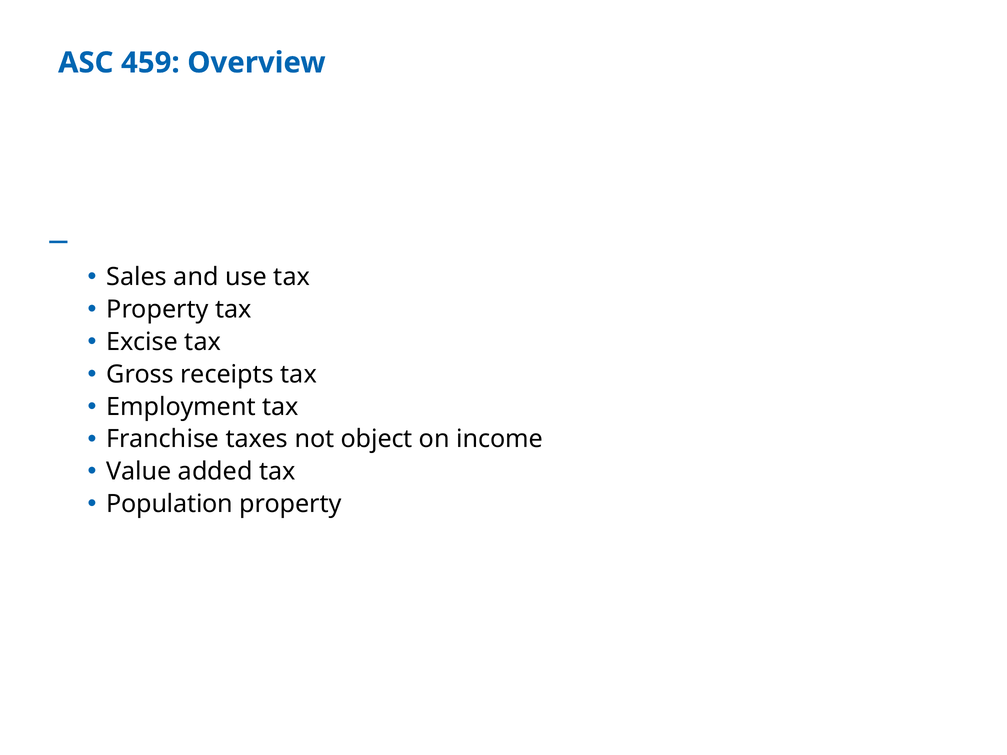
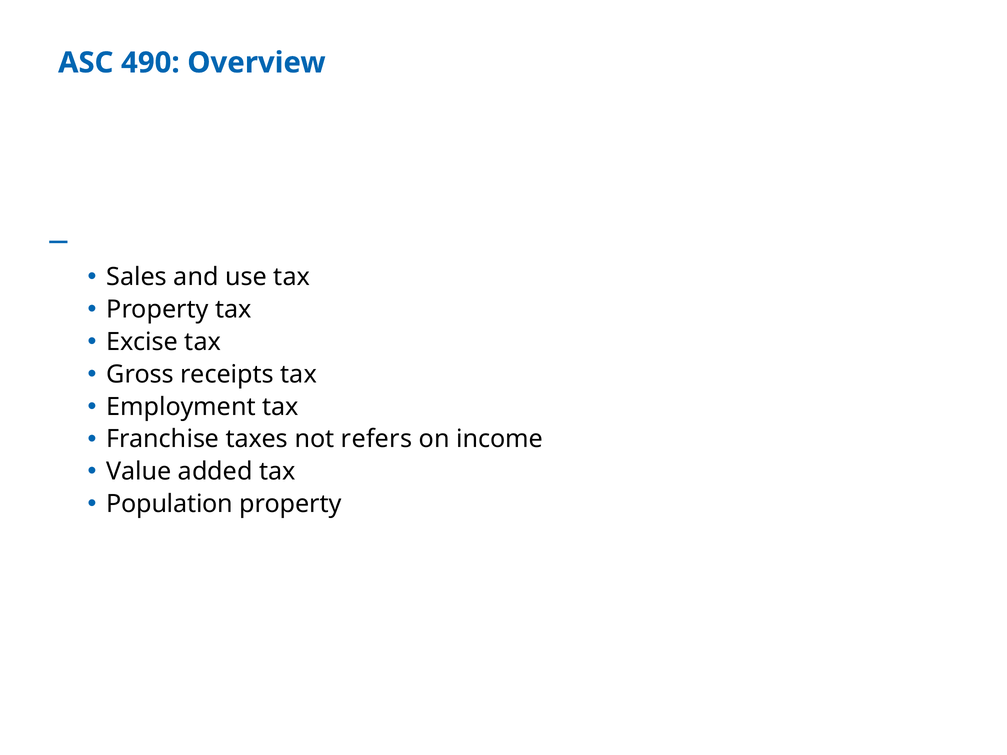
459: 459 -> 490
object: object -> refers
